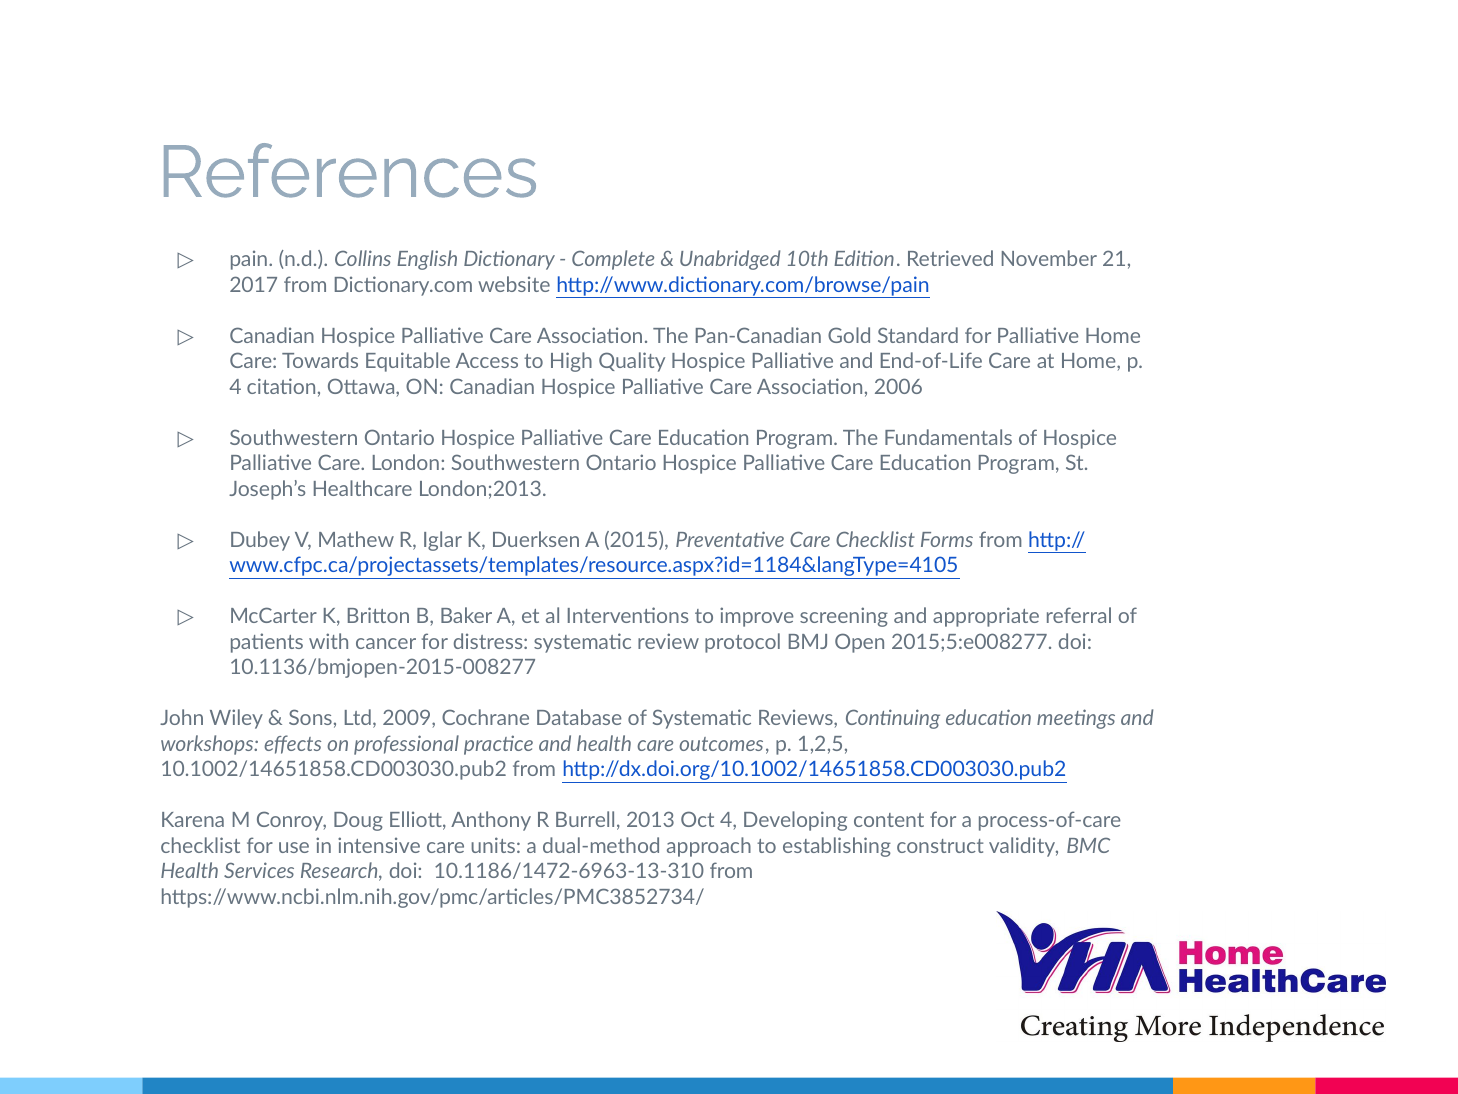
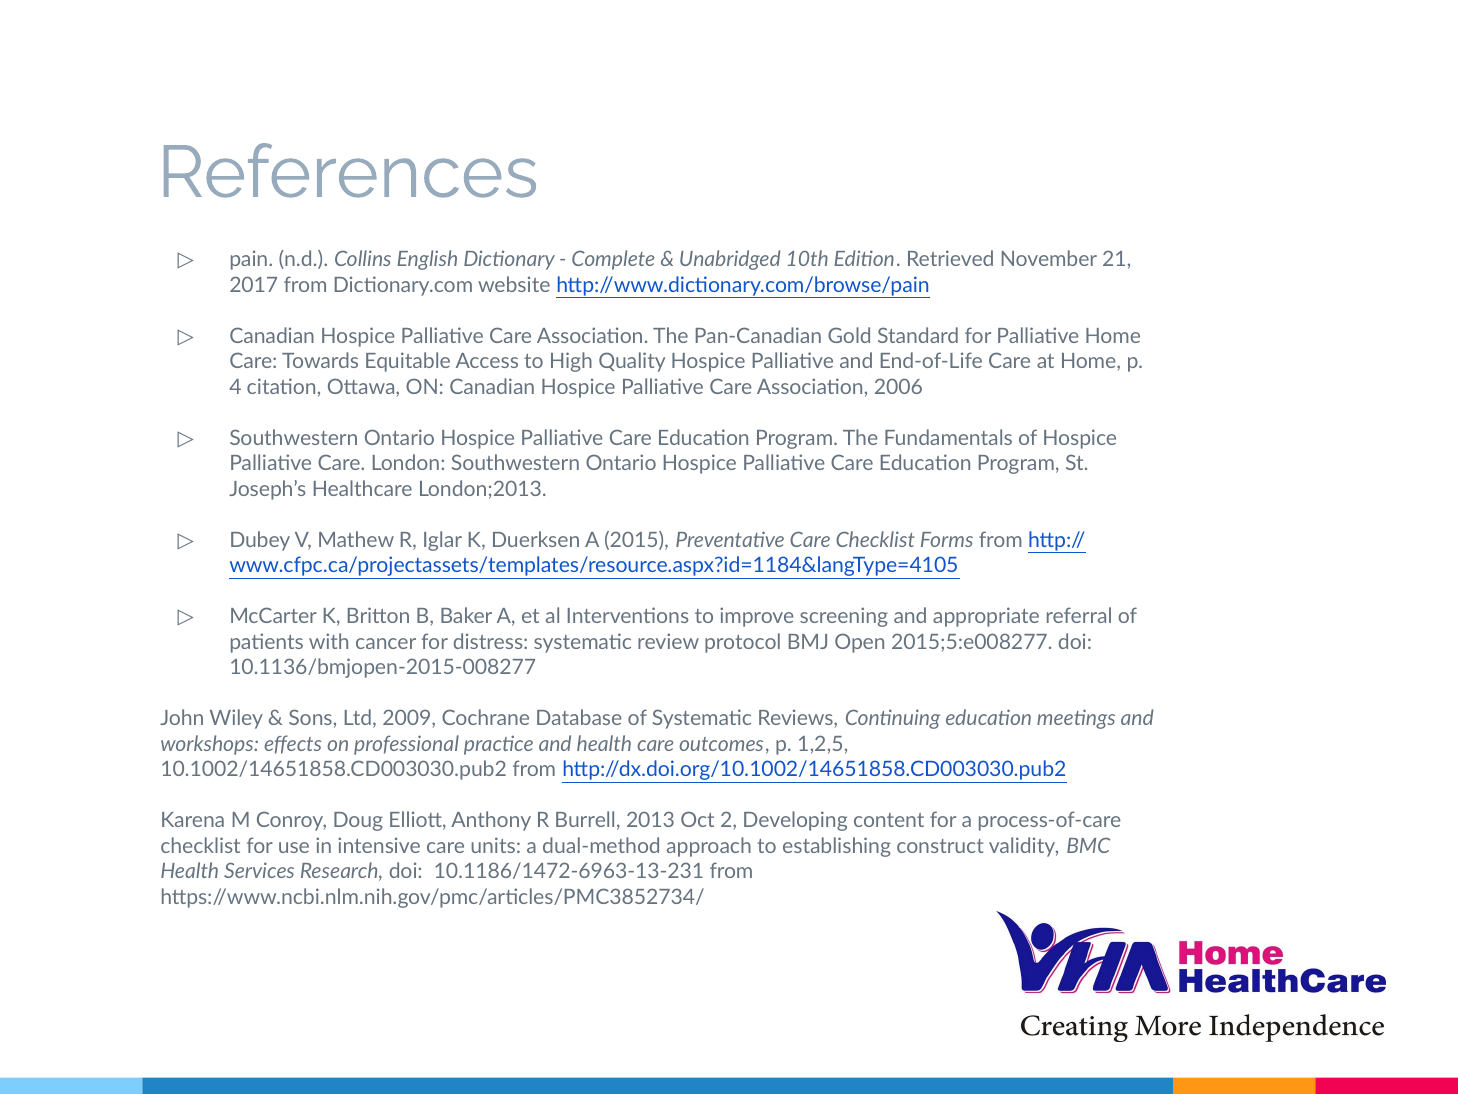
Oct 4: 4 -> 2
10.1186/1472-6963-13-310: 10.1186/1472-6963-13-310 -> 10.1186/1472-6963-13-231
